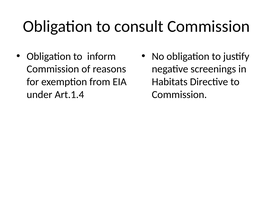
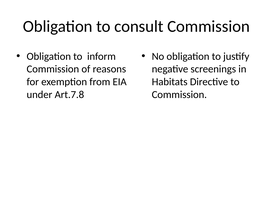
Art.1.4: Art.1.4 -> Art.7.8
